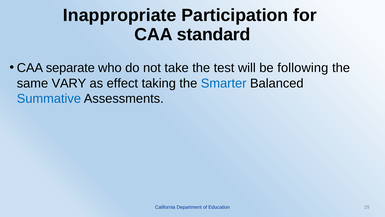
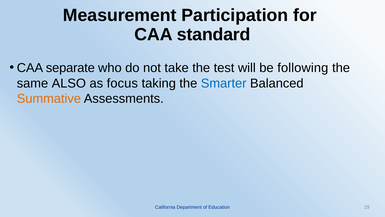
Inappropriate: Inappropriate -> Measurement
VARY: VARY -> ALSO
effect: effect -> focus
Summative colour: blue -> orange
